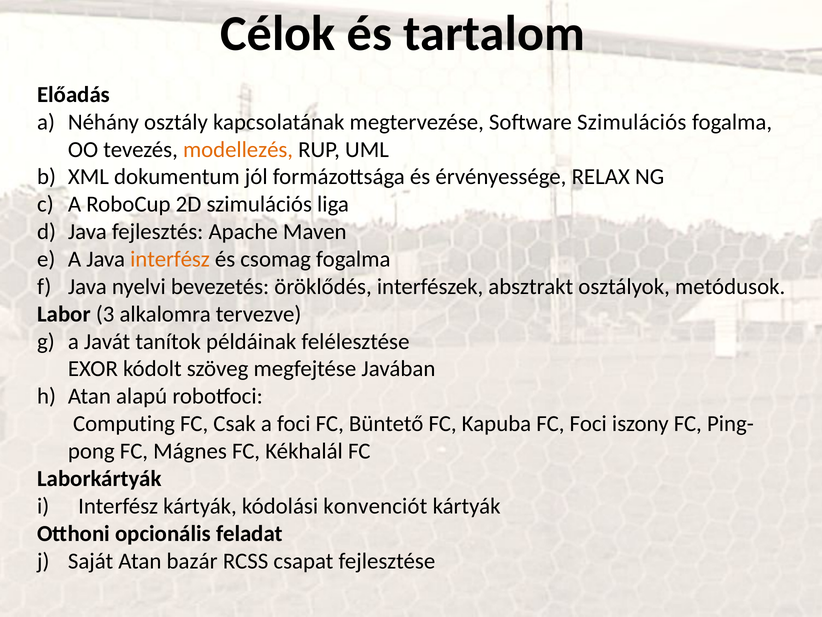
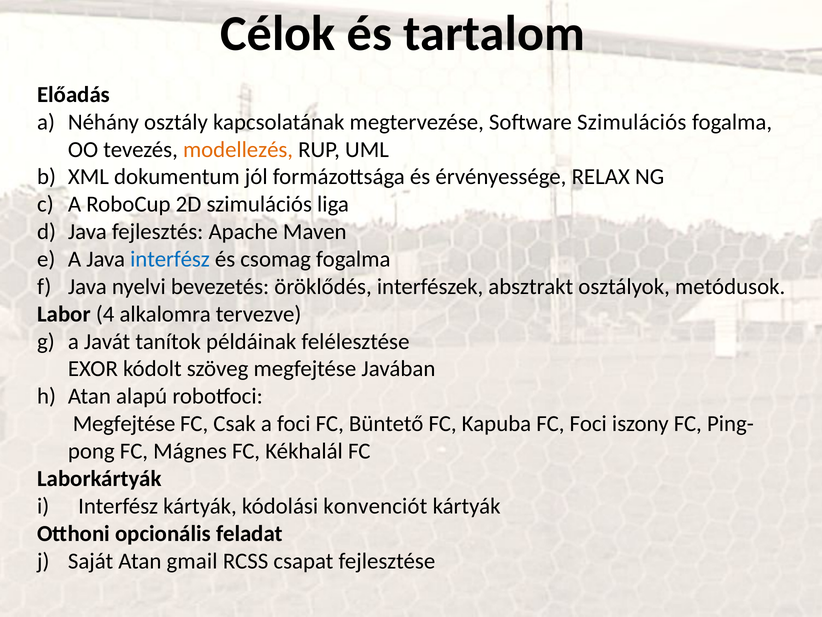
interfész at (170, 259) colour: orange -> blue
3: 3 -> 4
Computing at (124, 423): Computing -> Megfejtése
bazár: bazár -> gmail
